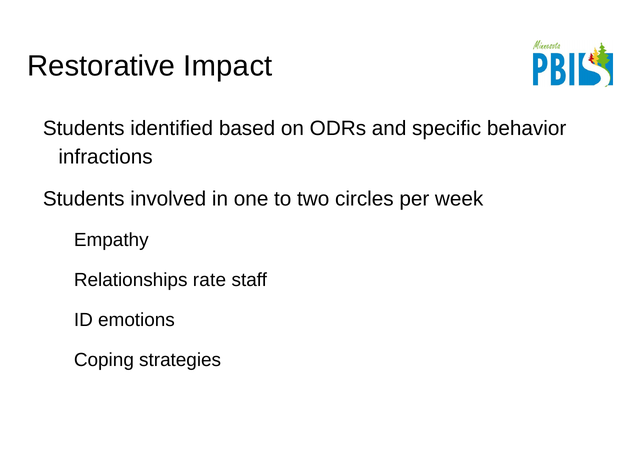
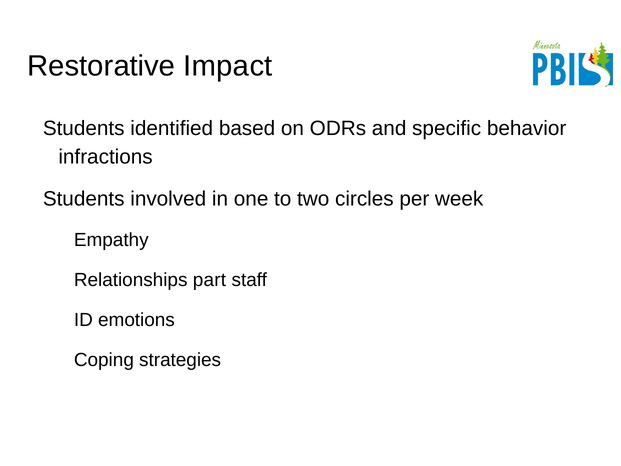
rate: rate -> part
